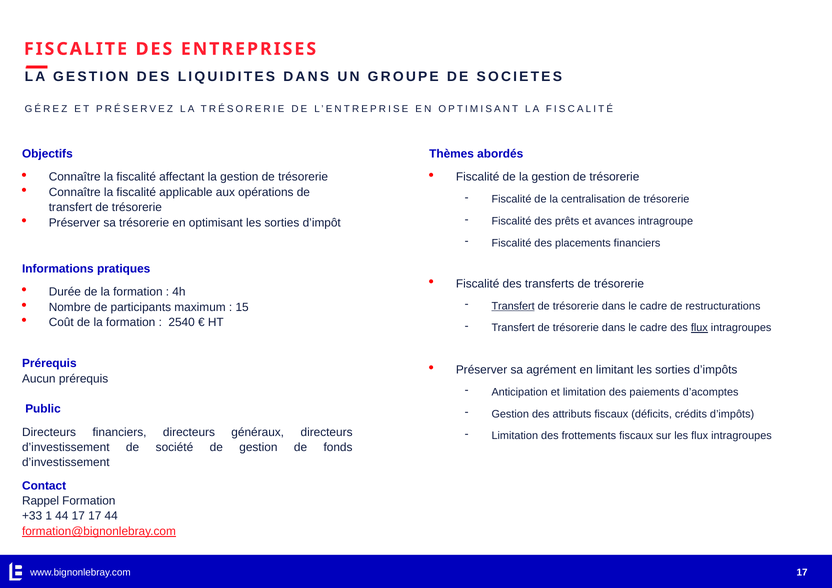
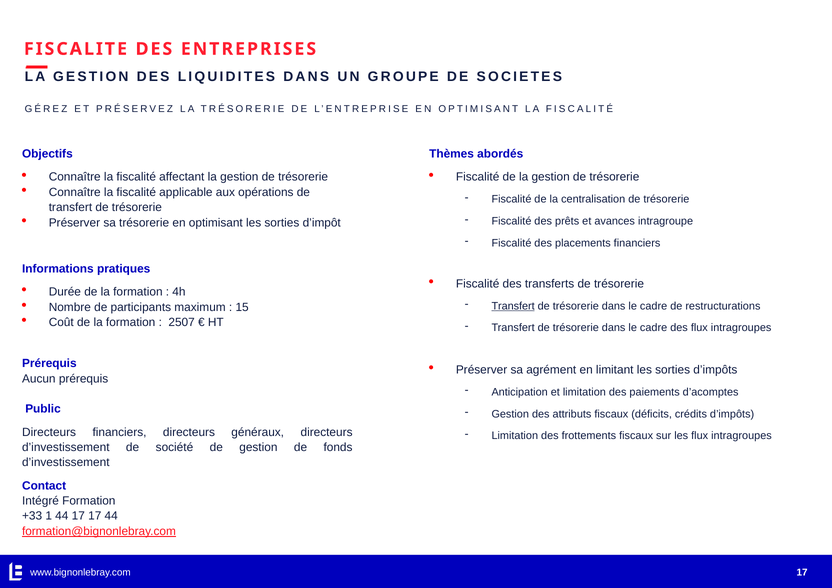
2540: 2540 -> 2507
flux at (699, 328) underline: present -> none
Rappel: Rappel -> Intégré
